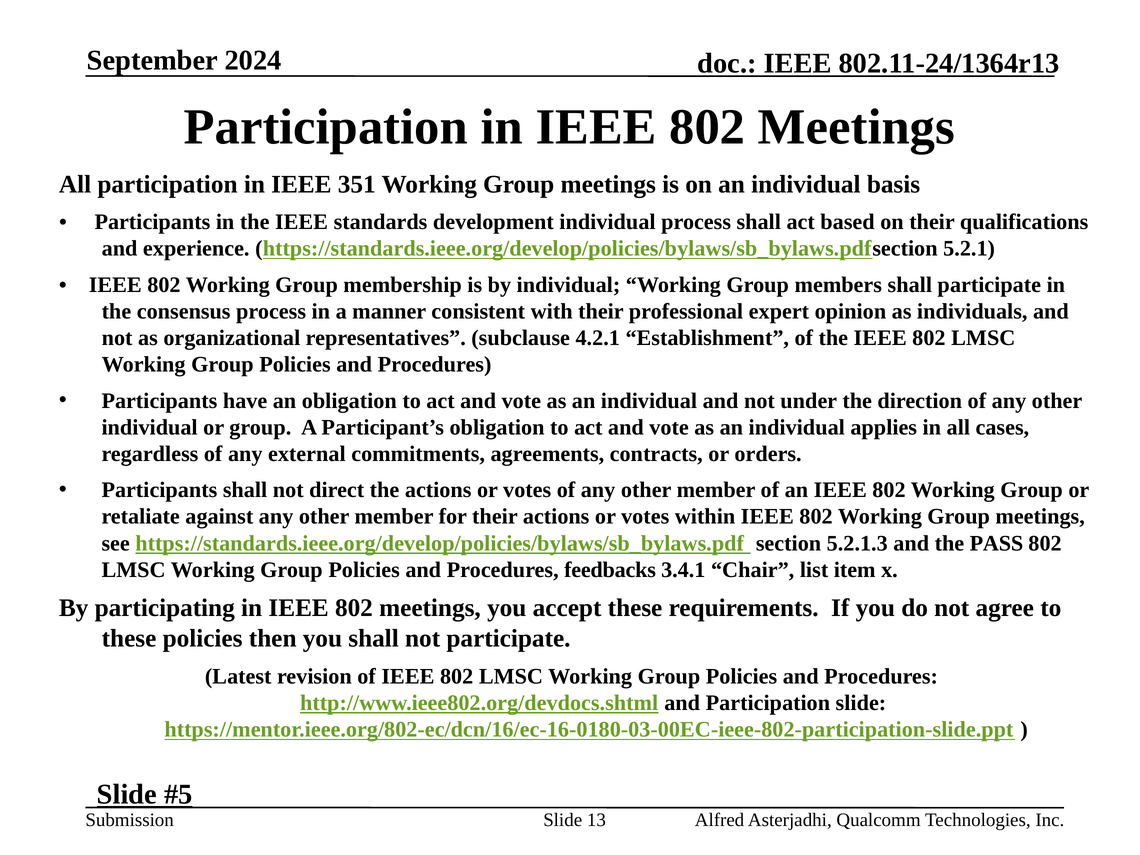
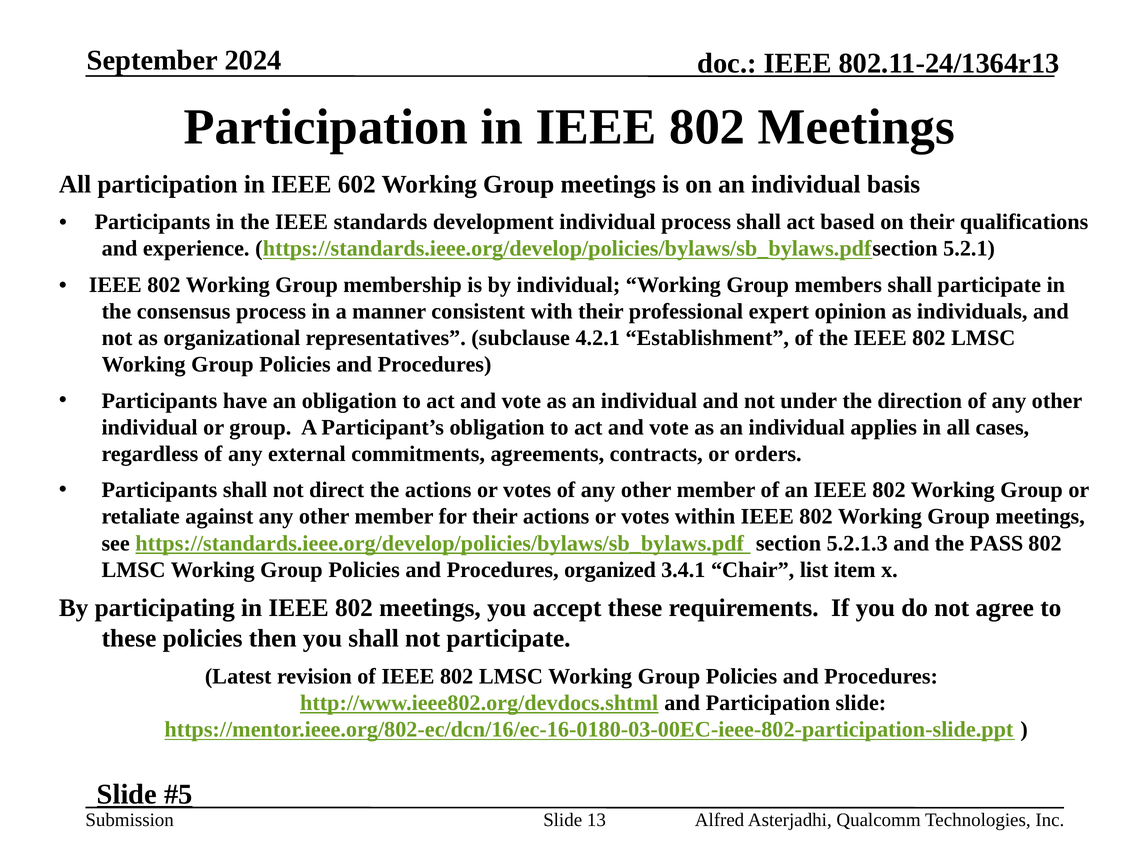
351: 351 -> 602
feedbacks: feedbacks -> organized
